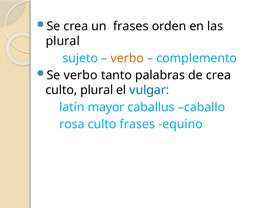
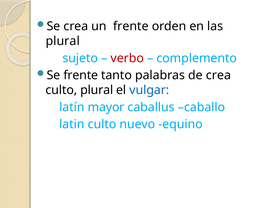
un frases: frases -> frente
verbo at (127, 58) colour: orange -> red
Se verbo: verbo -> frente
rosa: rosa -> latin
culto frases: frases -> nuevo
